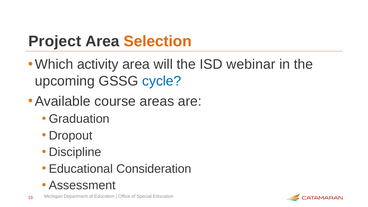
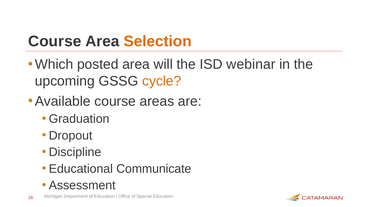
Project at (55, 41): Project -> Course
activity: activity -> posted
cycle colour: blue -> orange
Consideration: Consideration -> Communicate
